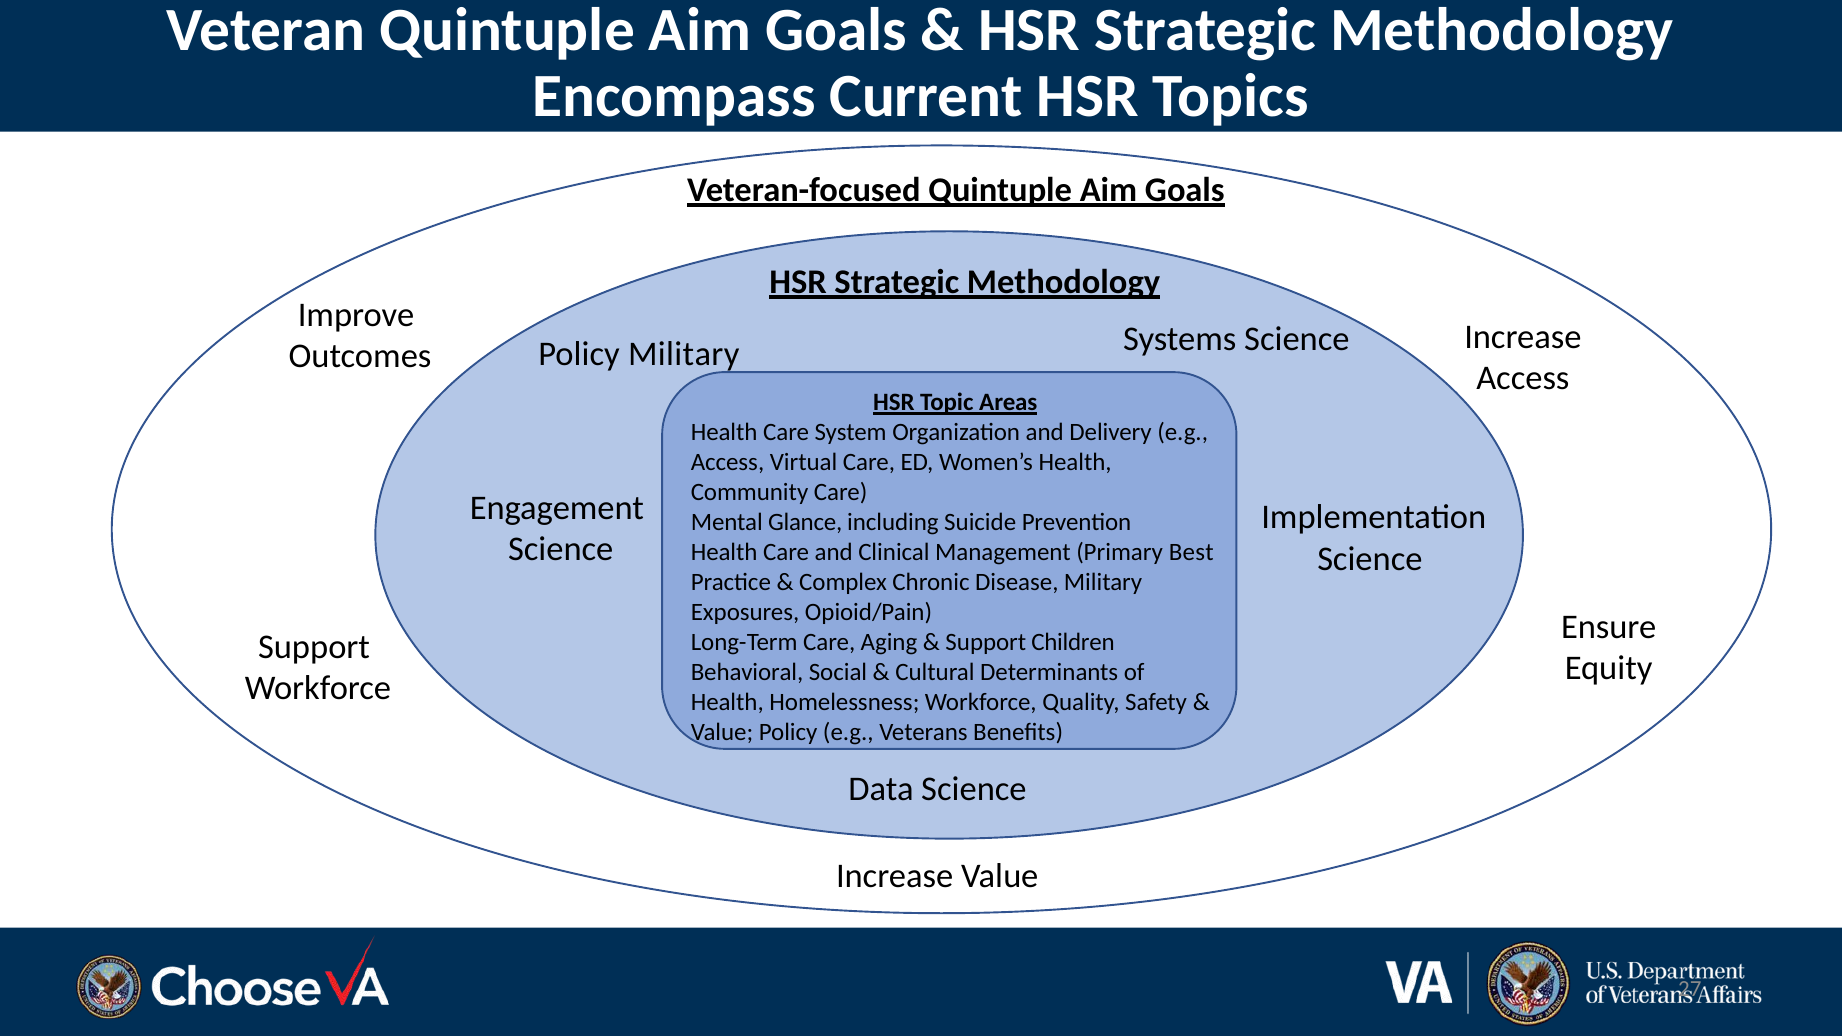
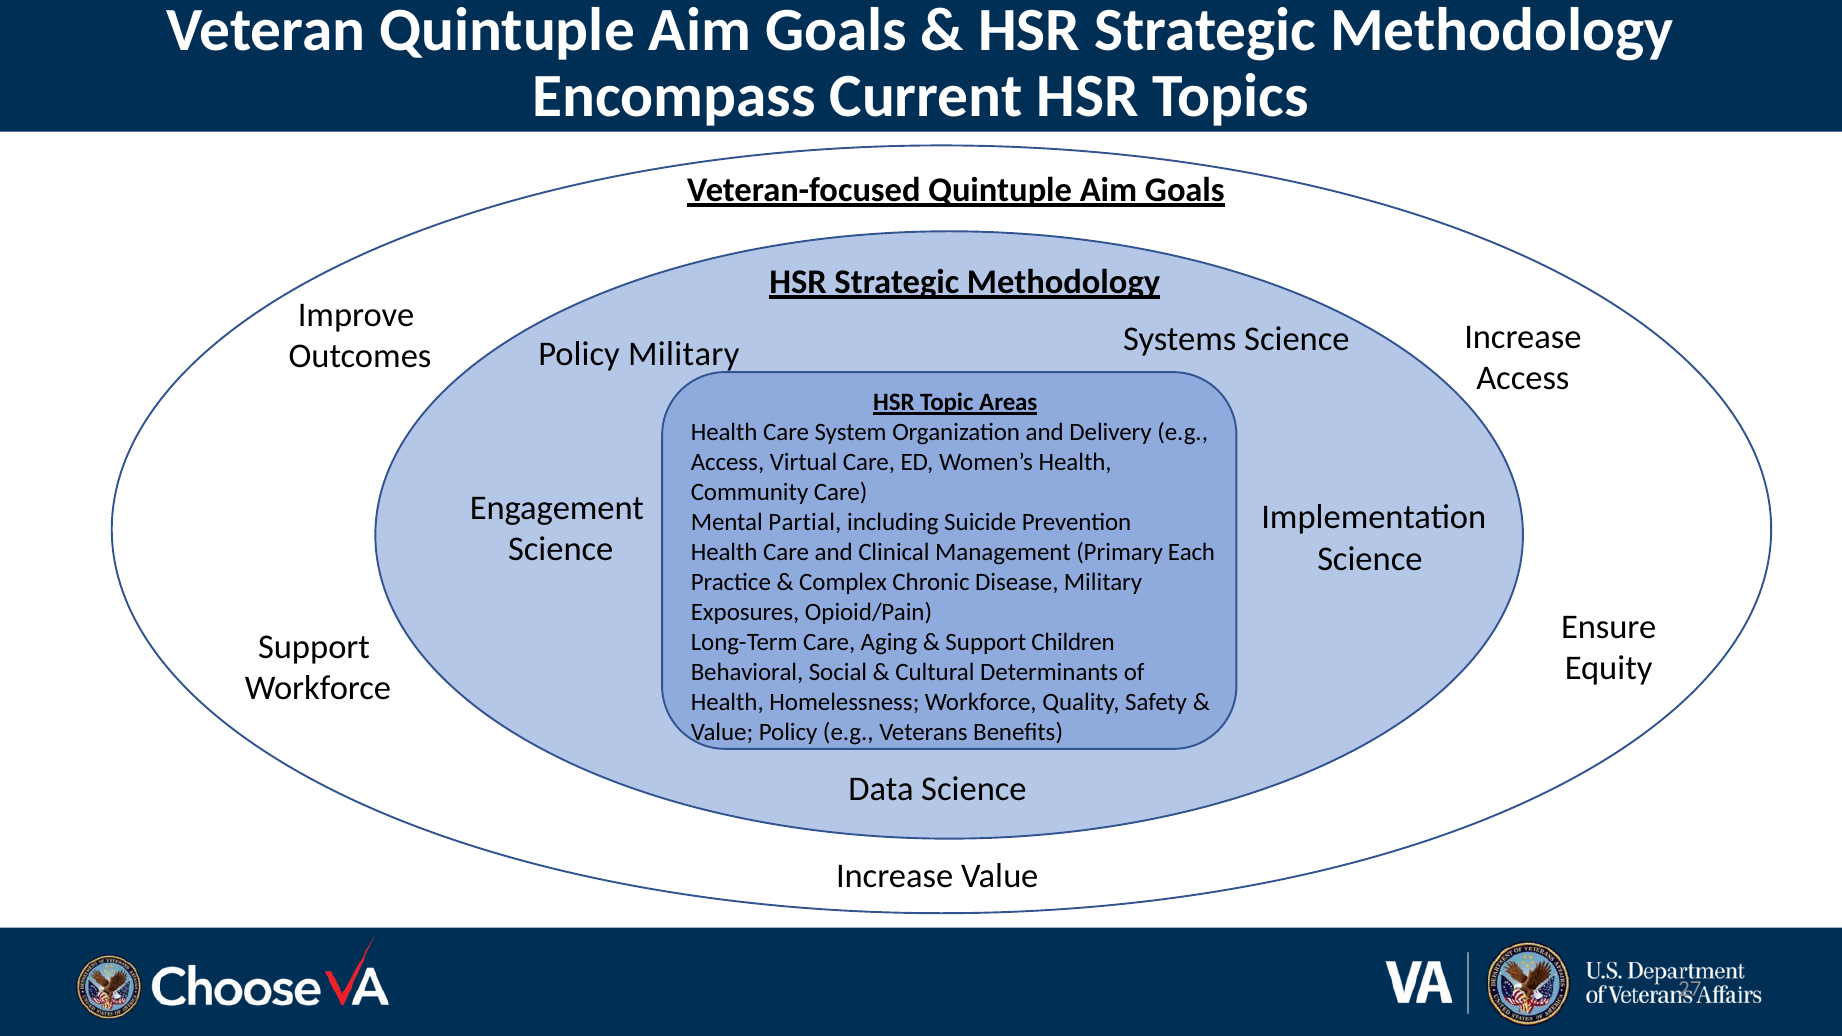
Glance: Glance -> Partial
Best: Best -> Each
